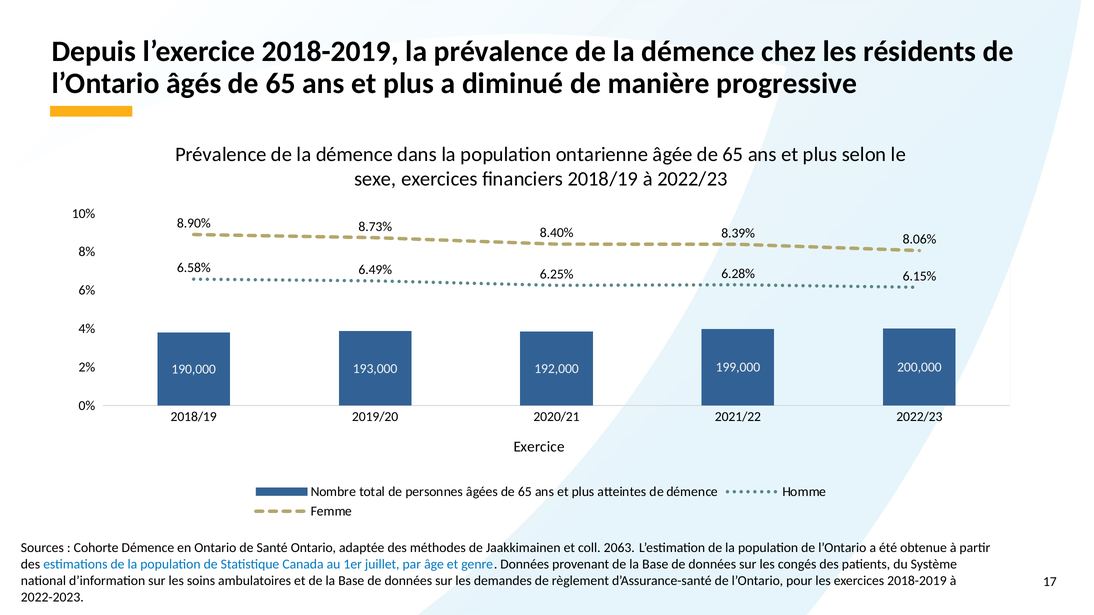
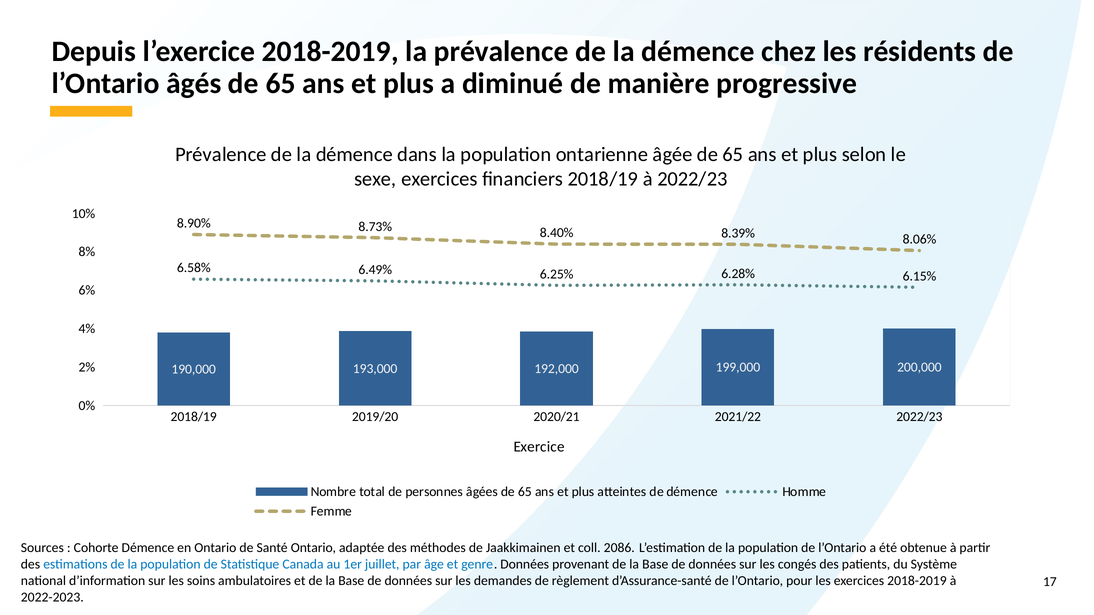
2063: 2063 -> 2086
